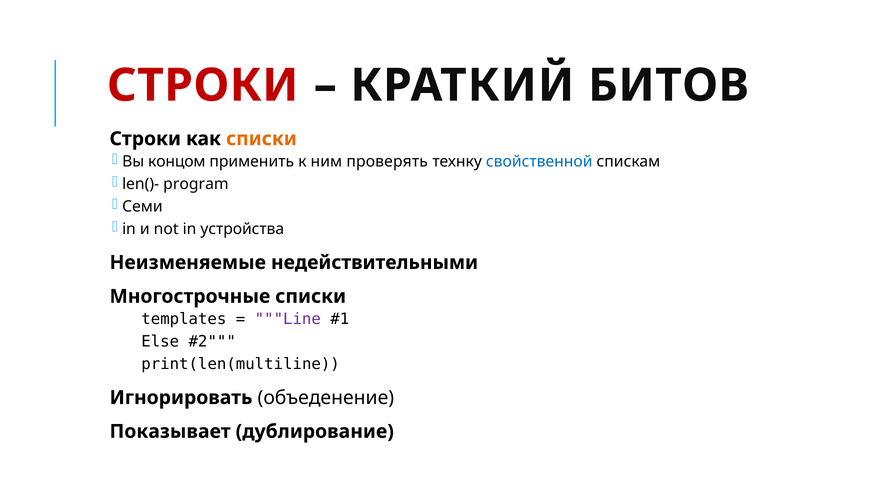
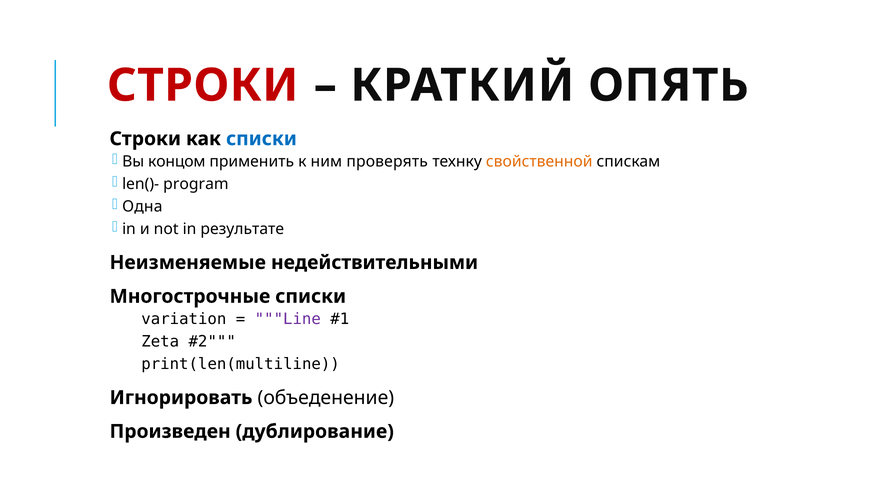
БИТОВ: БИТОВ -> ОПЯТЬ
списки at (261, 139) colour: orange -> blue
свойственной colour: blue -> orange
Семи: Семи -> Одна
устройства: устройства -> результате
templates: templates -> variation
Else: Else -> Zeta
Показывает: Показывает -> Произведен
